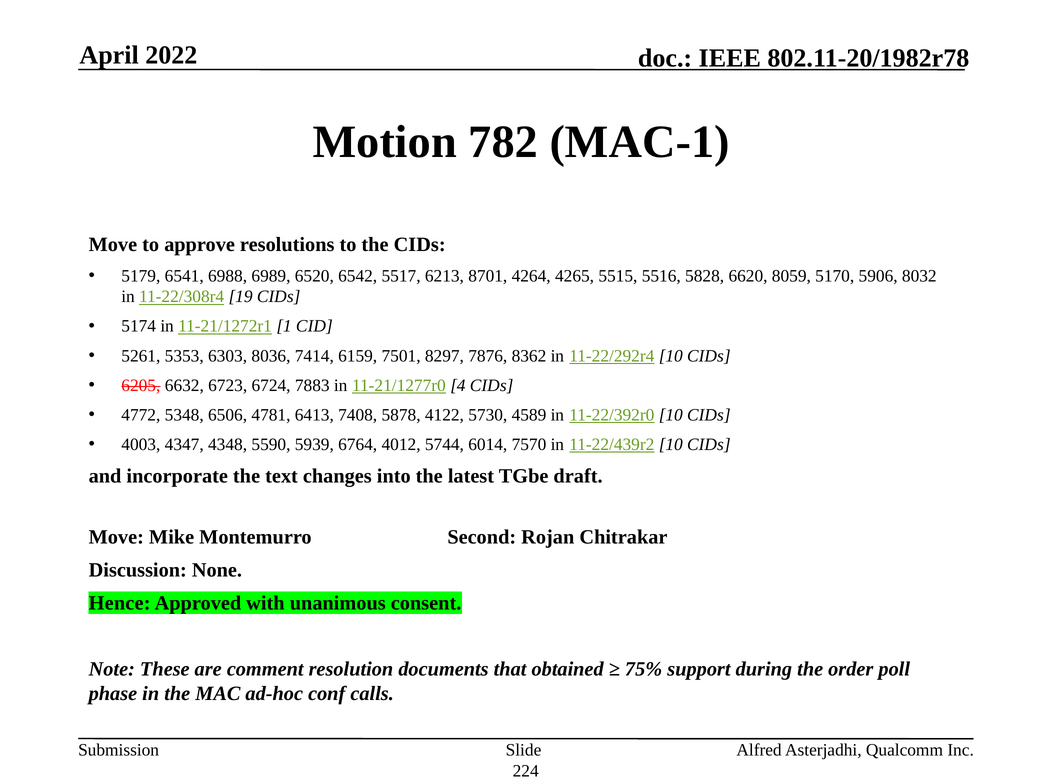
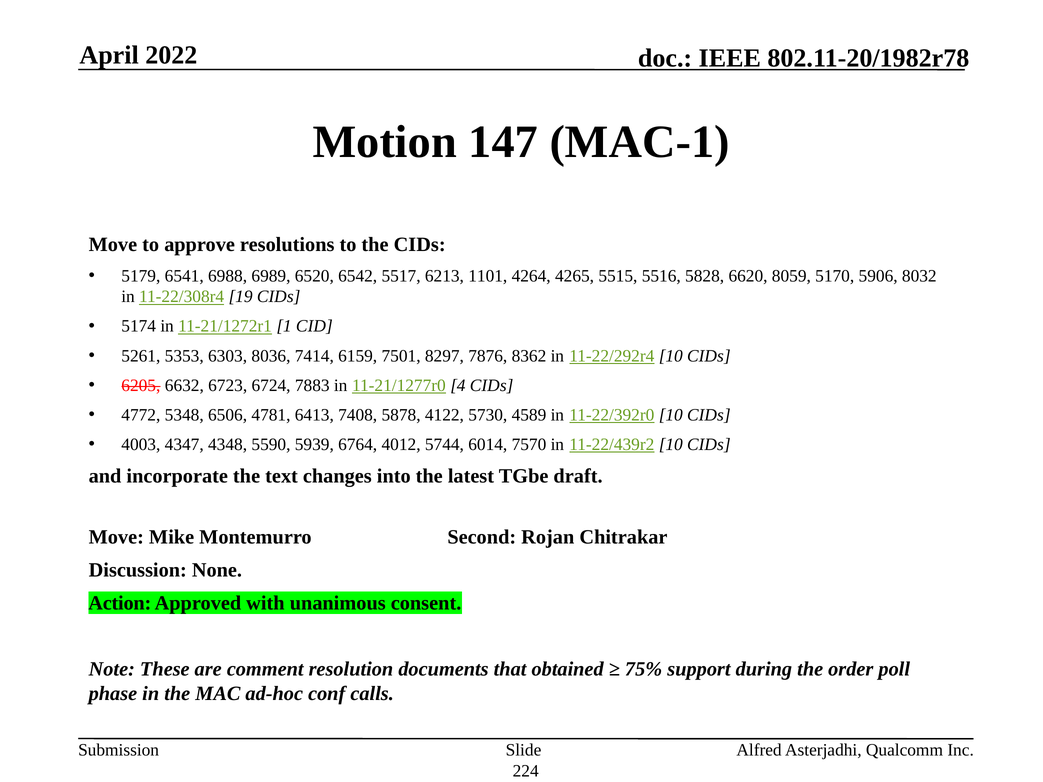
782: 782 -> 147
8701: 8701 -> 1101
Hence: Hence -> Action
